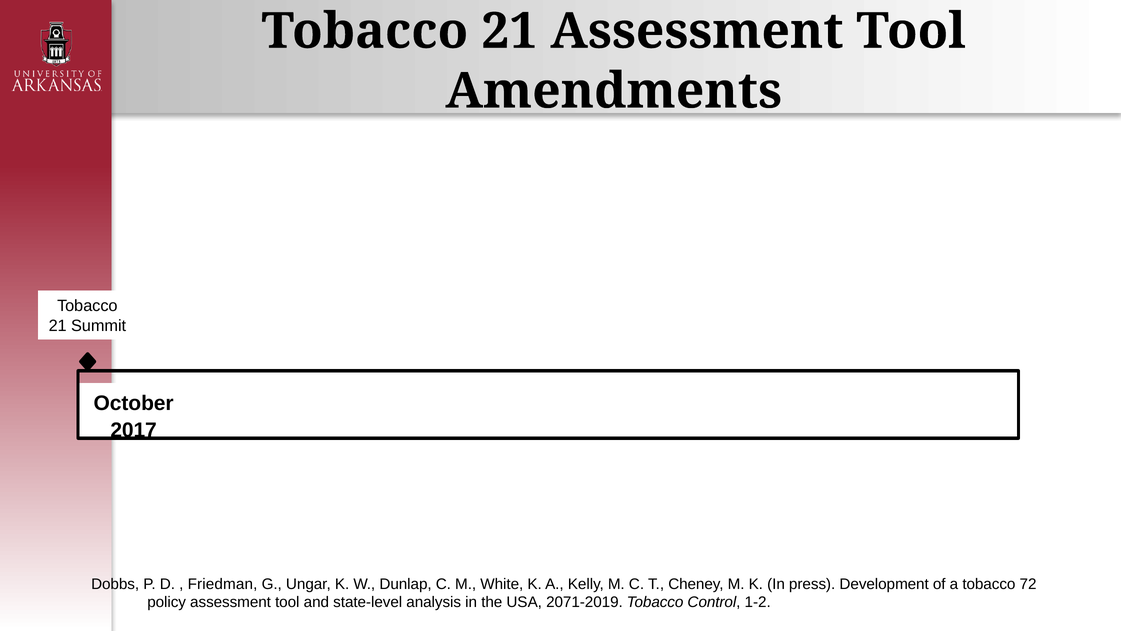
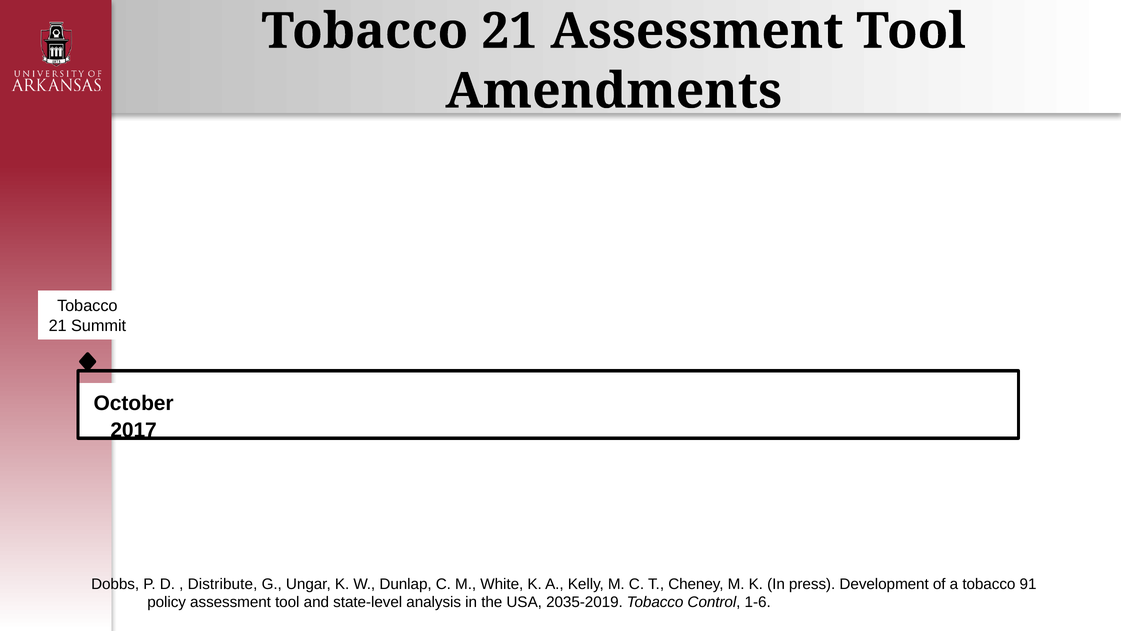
Friedman: Friedman -> Distribute
72: 72 -> 91
2071-2019: 2071-2019 -> 2035-2019
1-2: 1-2 -> 1-6
